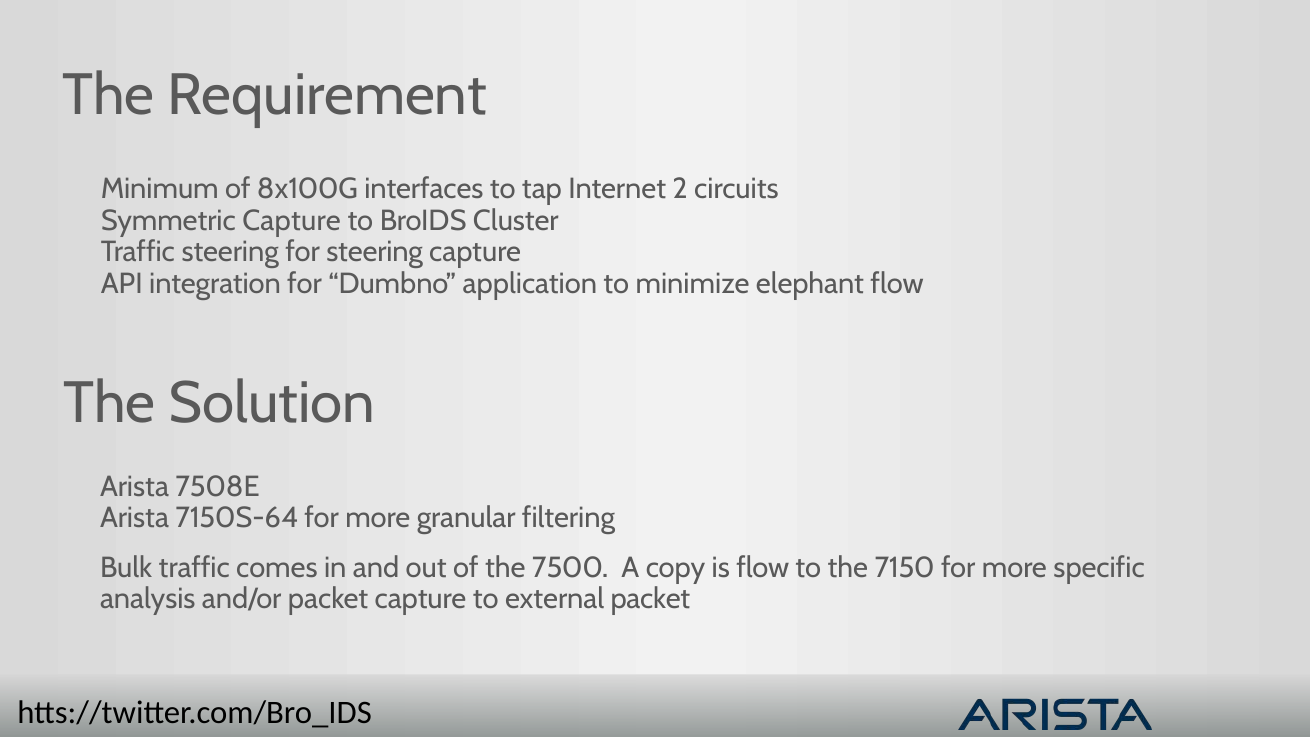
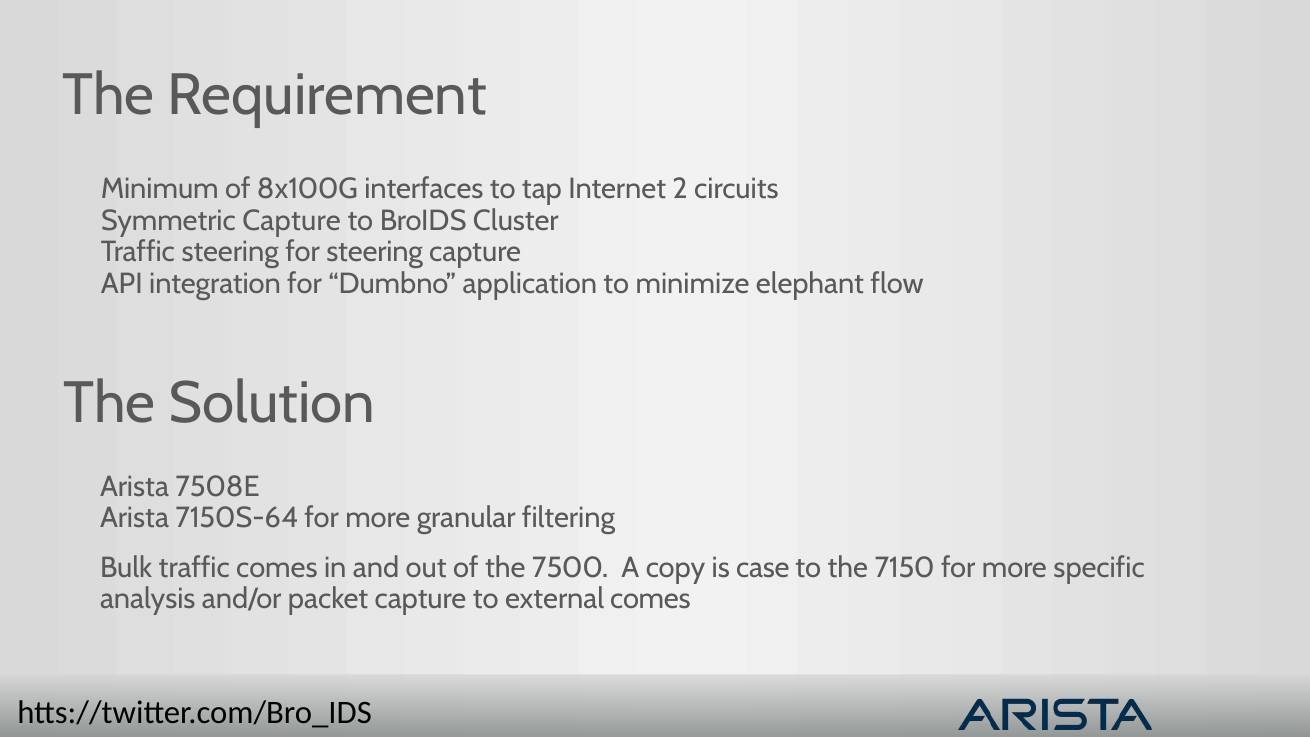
is flow: flow -> case
external packet: packet -> comes
